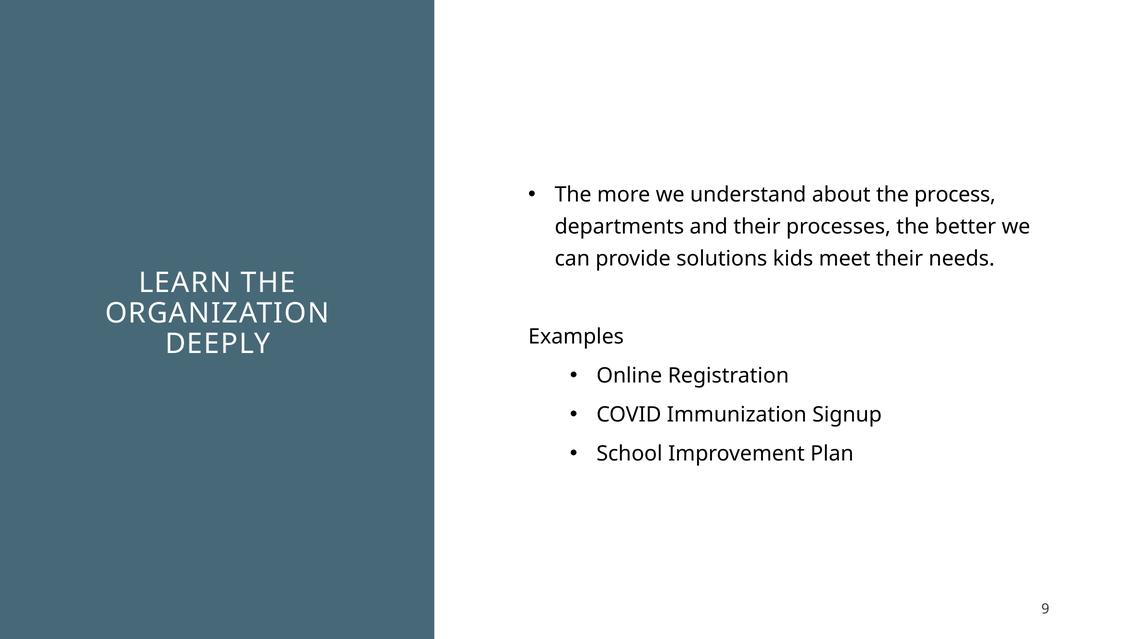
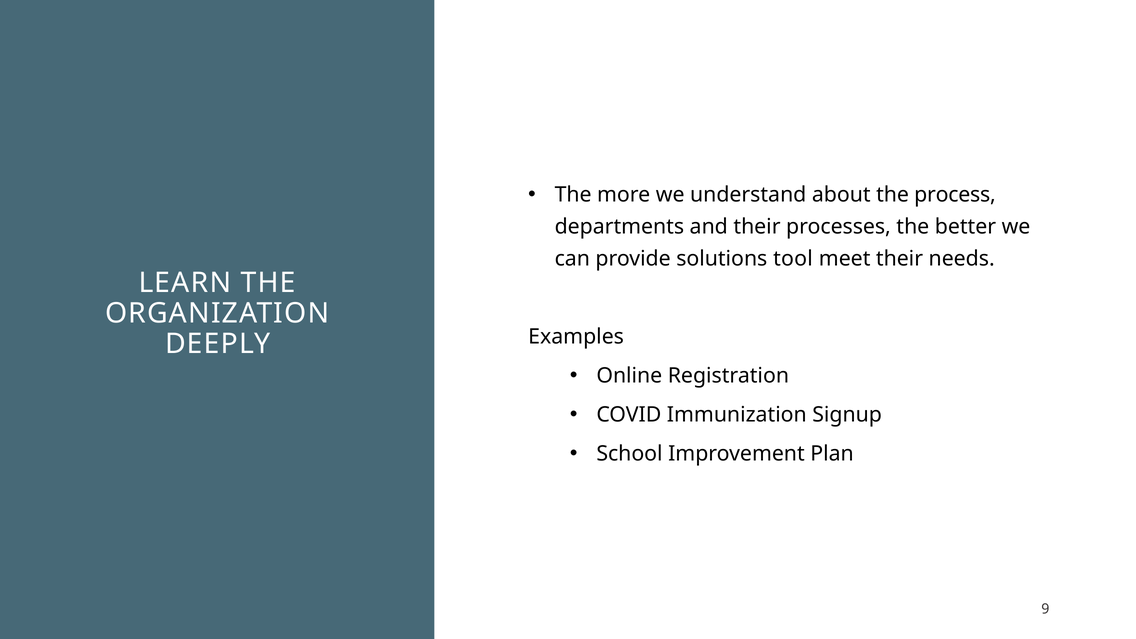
kids: kids -> tool
